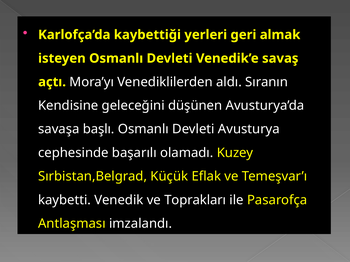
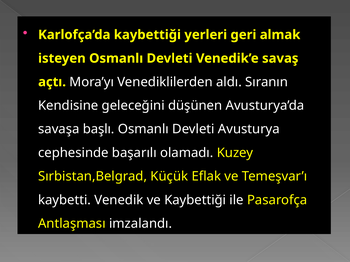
ve Toprakları: Toprakları -> Kaybettiği
